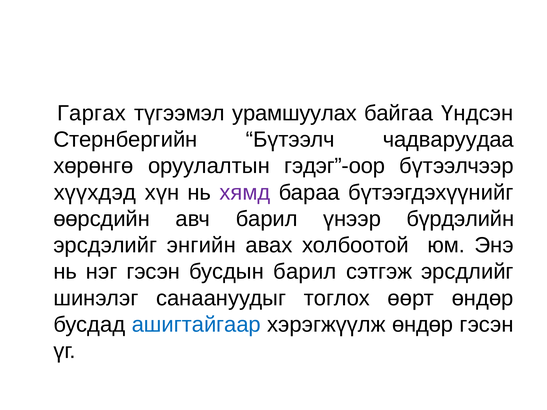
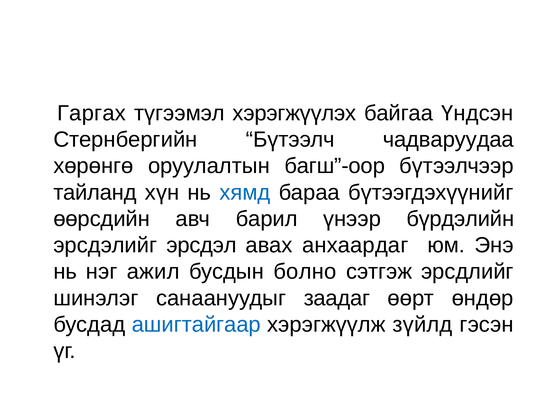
урамшуулах: урамшуулах -> хэрэгжүүлэх
гэдэг”-оор: гэдэг”-оор -> багш”-оор
хүүхдэд: хүүхдэд -> тайланд
хямд colour: purple -> blue
энгийн: энгийн -> эрсдэл
холбоотой: холбоотой -> анхаардаг
нэг гэсэн: гэсэн -> ажил
бусдын барил: барил -> болно
тоглох: тоглох -> заадаг
хэрэгжүүлж өндөр: өндөр -> зүйлд
